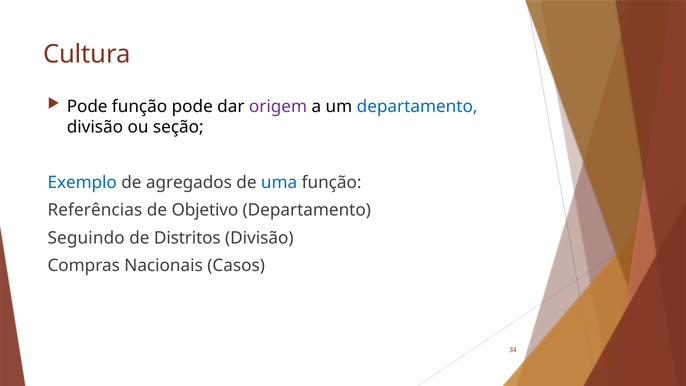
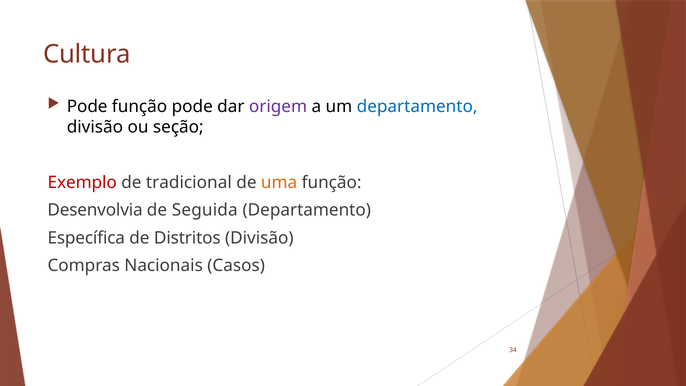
Exemplo colour: blue -> red
agregados: agregados -> tradicional
uma colour: blue -> orange
Referências: Referências -> Desenvolvia
Objetivo: Objetivo -> Seguida
Seguindo: Seguindo -> Específica
